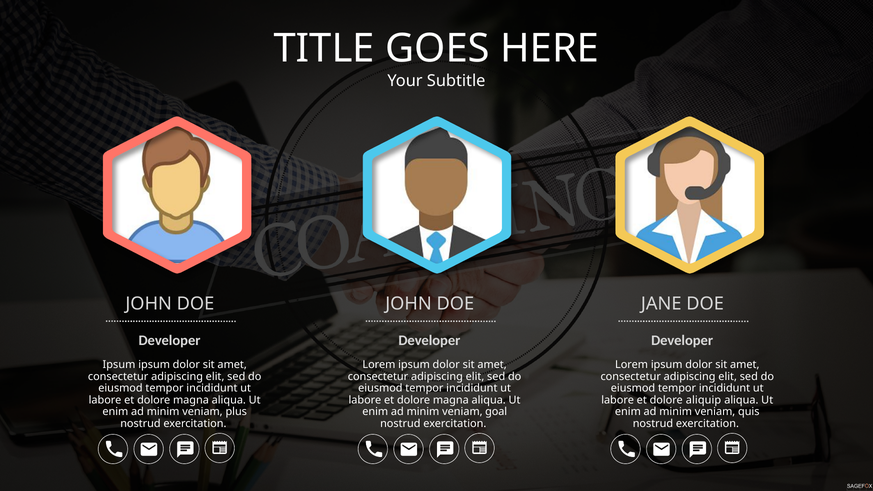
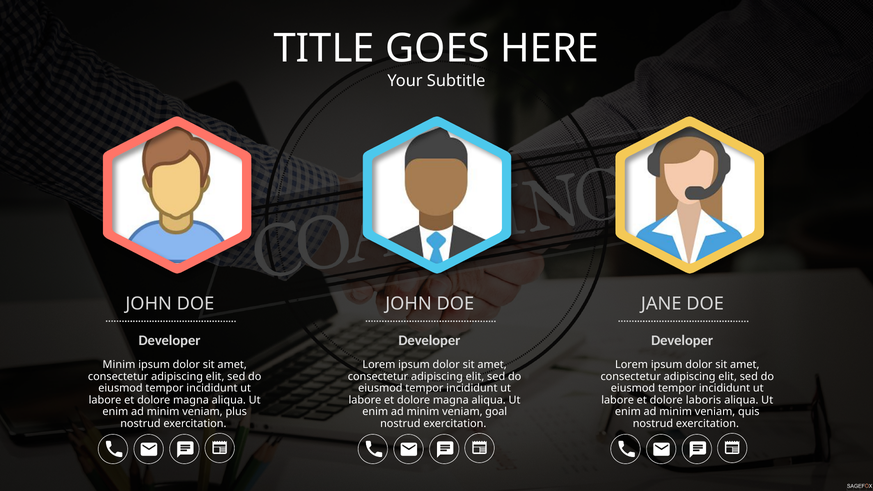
Ipsum at (119, 365): Ipsum -> Minim
aliquip: aliquip -> laboris
